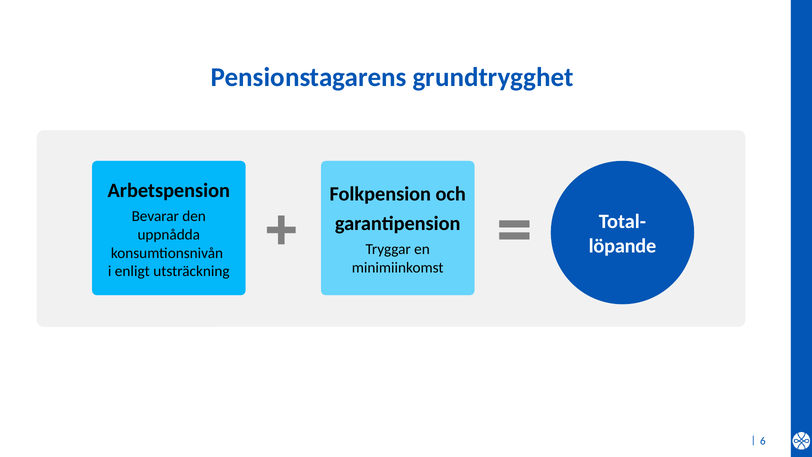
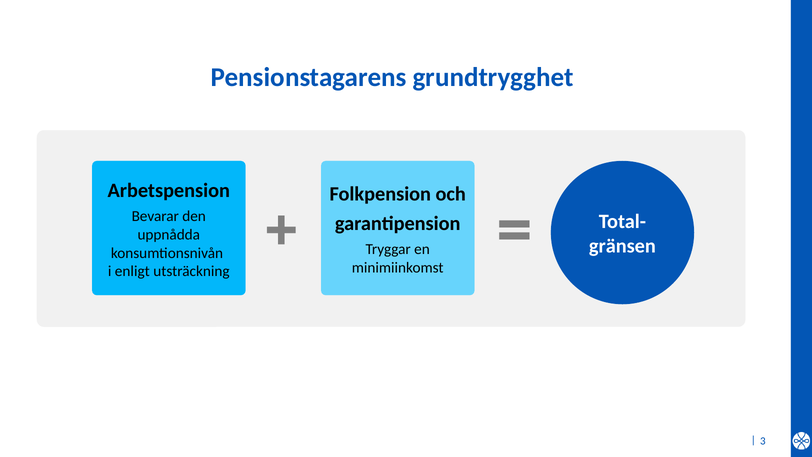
löpande: löpande -> gränsen
6: 6 -> 3
